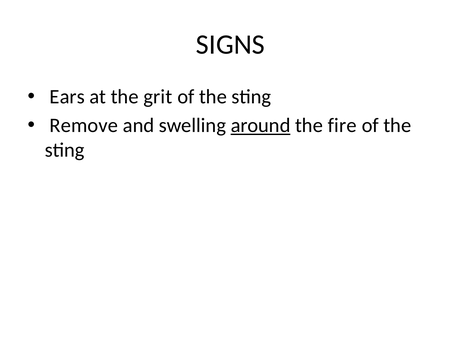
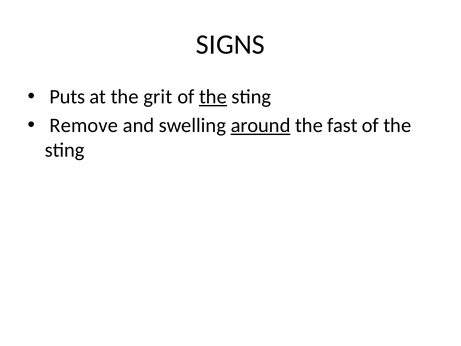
Ears: Ears -> Puts
the at (213, 97) underline: none -> present
fire: fire -> fast
